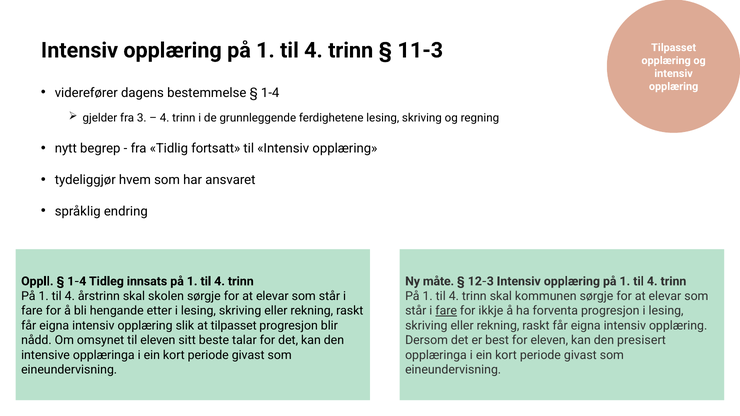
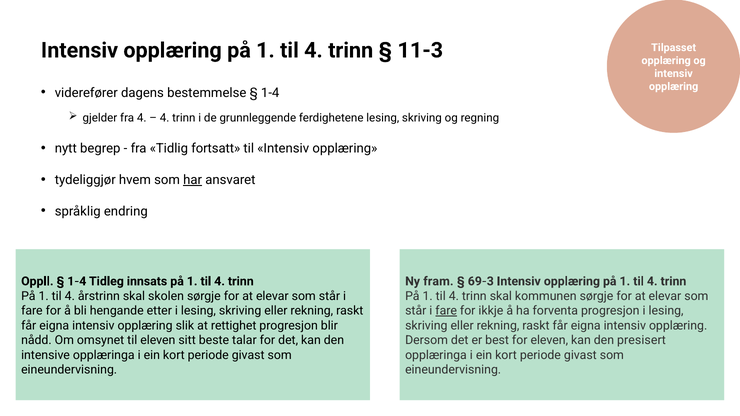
fra 3: 3 -> 4
har underline: none -> present
måte: måte -> fram
12-3: 12-3 -> 69-3
at tilpasset: tilpasset -> rettighet
